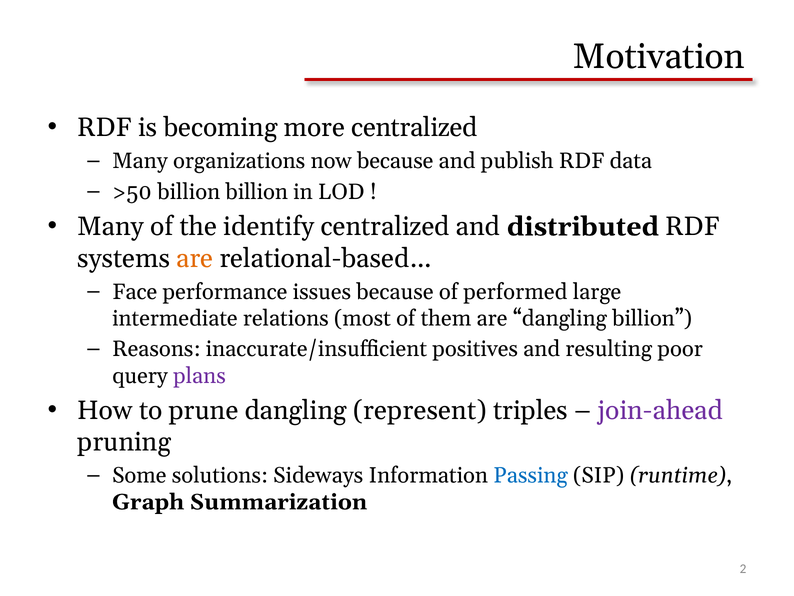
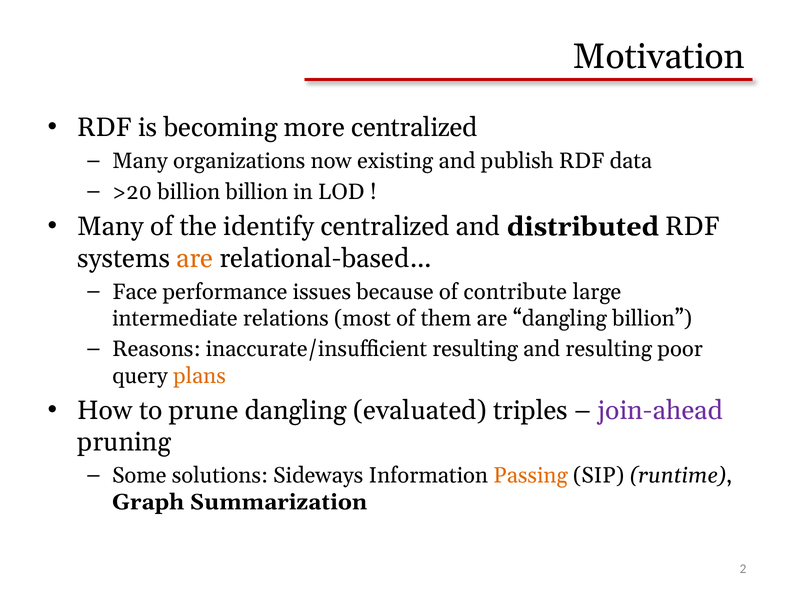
now because: because -> existing
>50: >50 -> >20
performed: performed -> contribute
inaccurate/insufficient positives: positives -> resulting
plans colour: purple -> orange
represent: represent -> evaluated
Passing colour: blue -> orange
